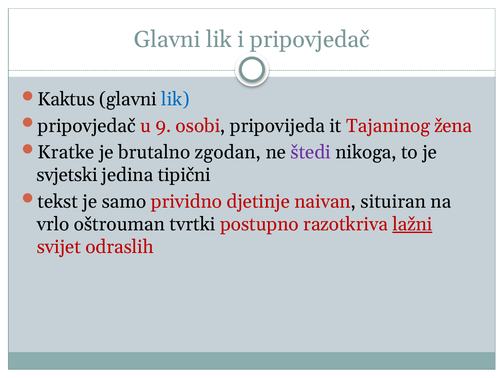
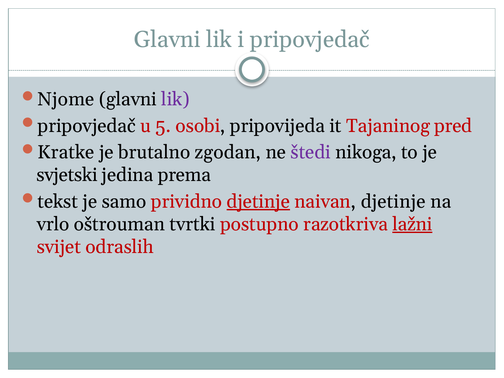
Kaktus: Kaktus -> Njome
lik at (175, 99) colour: blue -> purple
9: 9 -> 5
žena: žena -> pred
tipični: tipični -> prema
djetinje at (258, 201) underline: none -> present
naivan situiran: situiran -> djetinje
